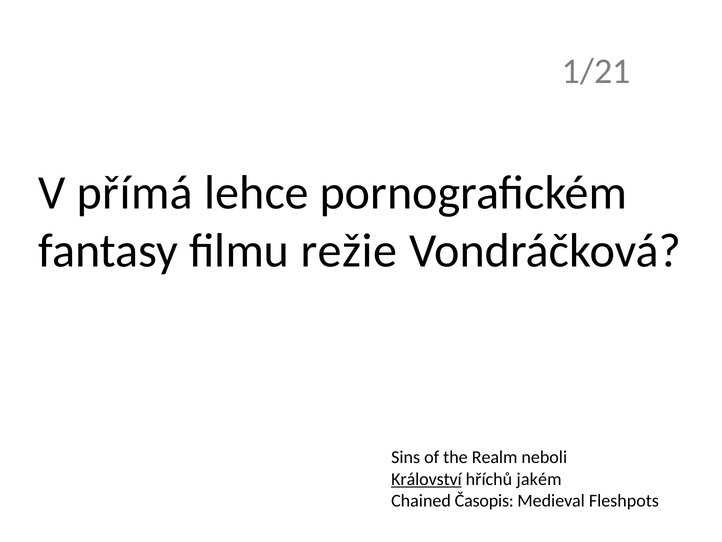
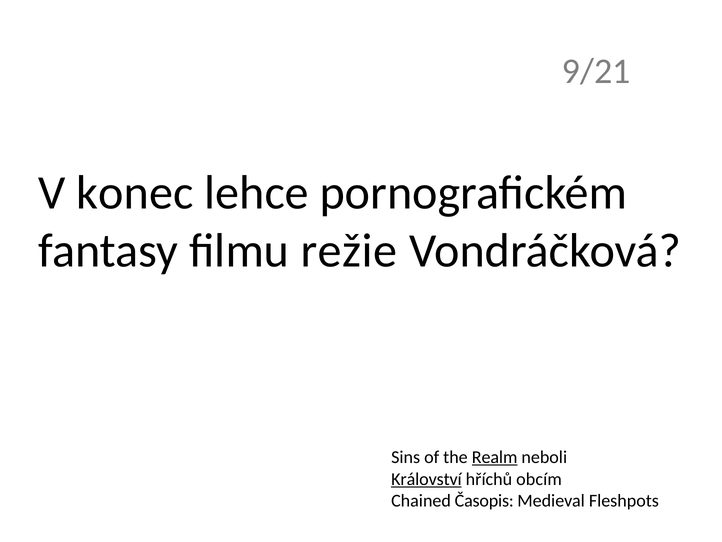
1/21: 1/21 -> 9/21
přímá: přímá -> konec
Realm underline: none -> present
jakém: jakém -> obcím
